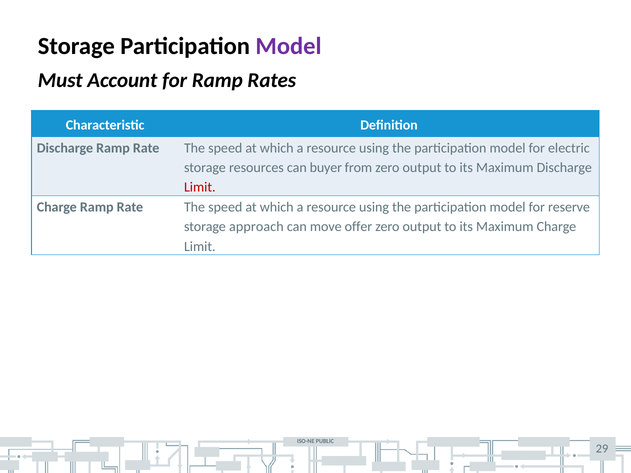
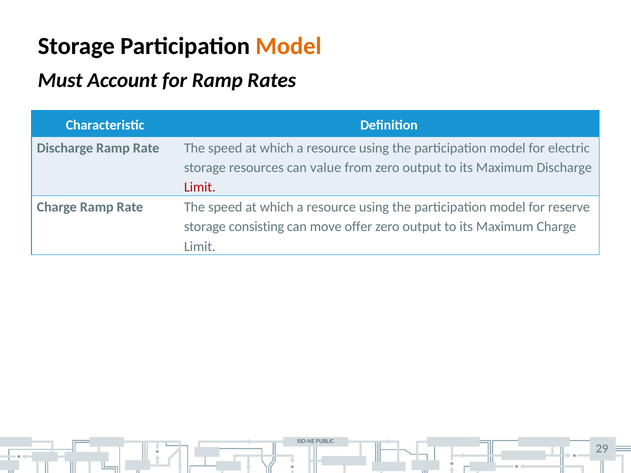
Model at (289, 46) colour: purple -> orange
buyer: buyer -> value
approach: approach -> consisting
